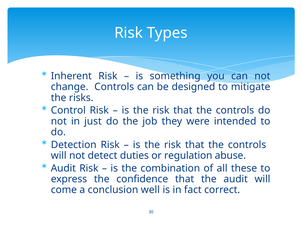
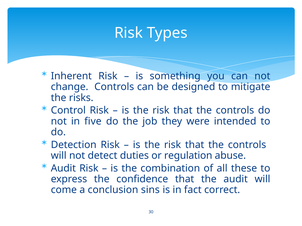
just: just -> five
well: well -> sins
